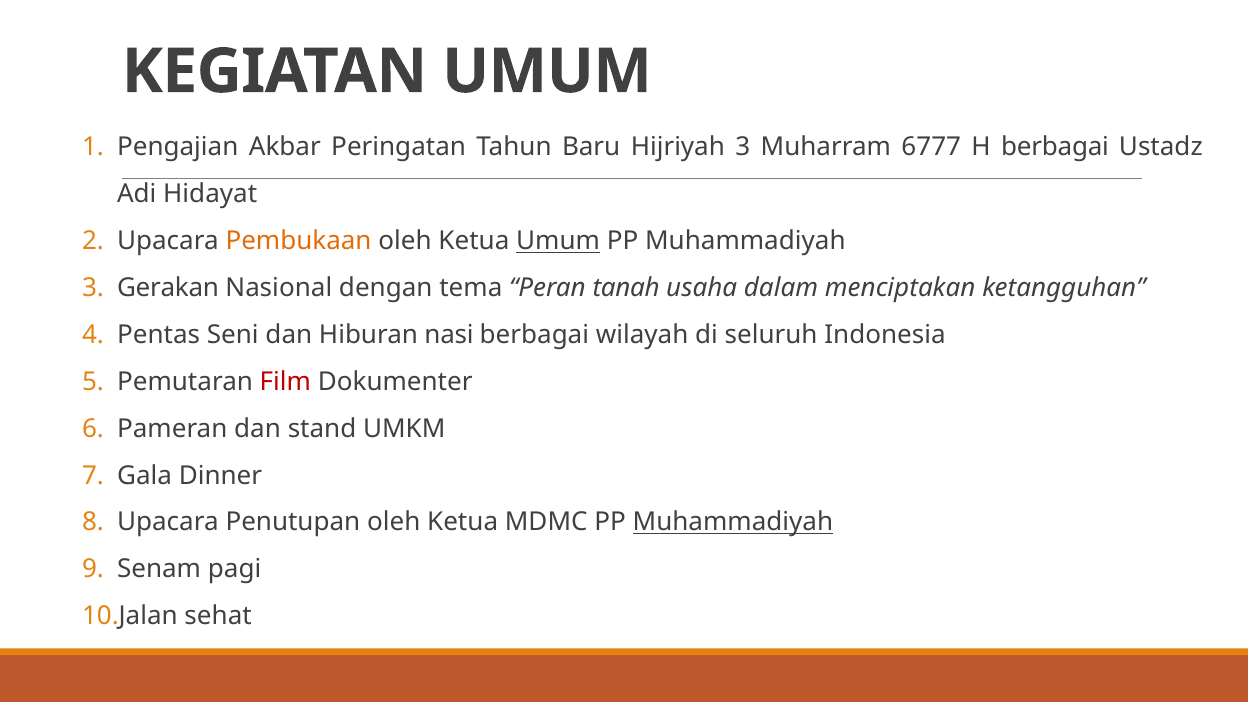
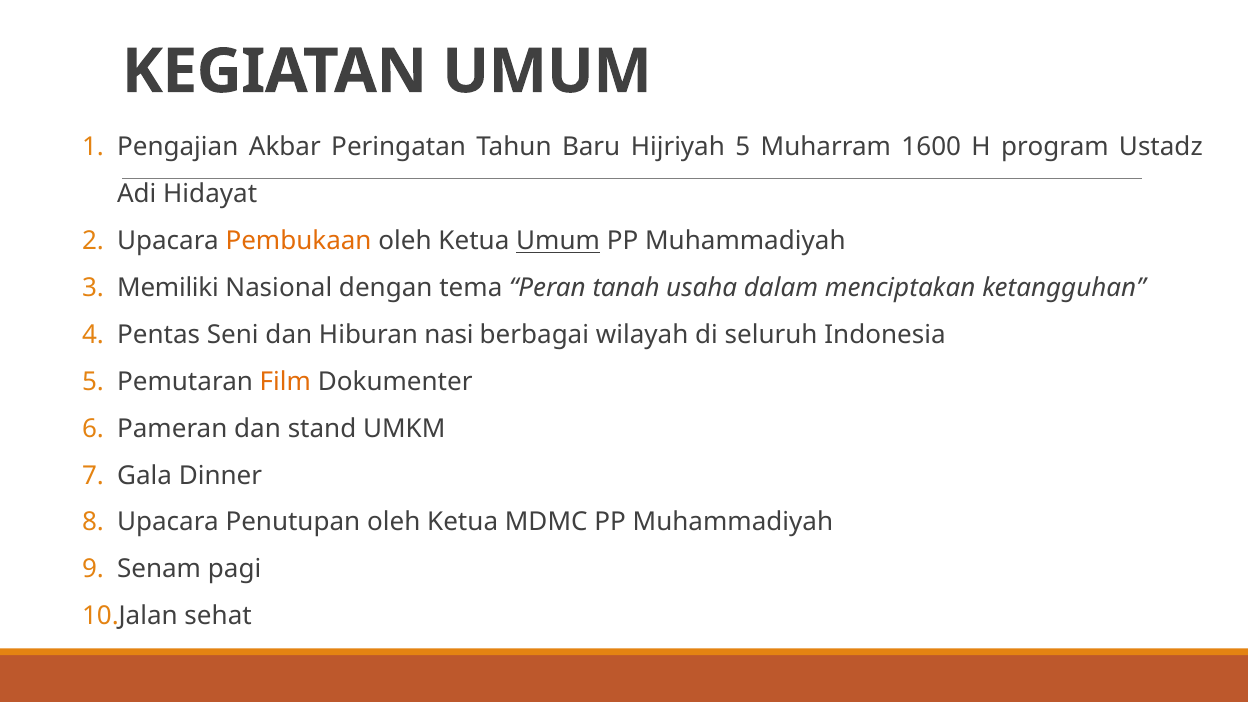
Hijriyah 3: 3 -> 5
6777: 6777 -> 1600
H berbagai: berbagai -> program
Gerakan: Gerakan -> Memiliki
Film colour: red -> orange
Muhammadiyah at (733, 522) underline: present -> none
